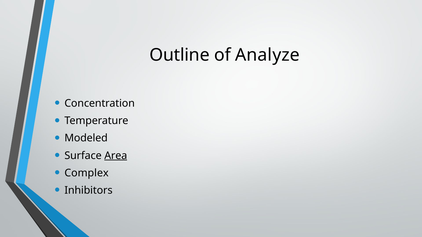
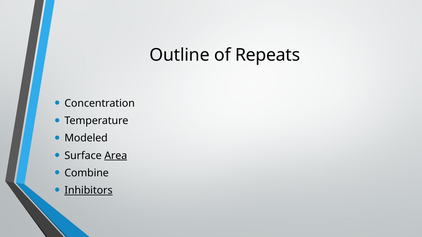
Analyze: Analyze -> Repeats
Complex: Complex -> Combine
Inhibitors underline: none -> present
